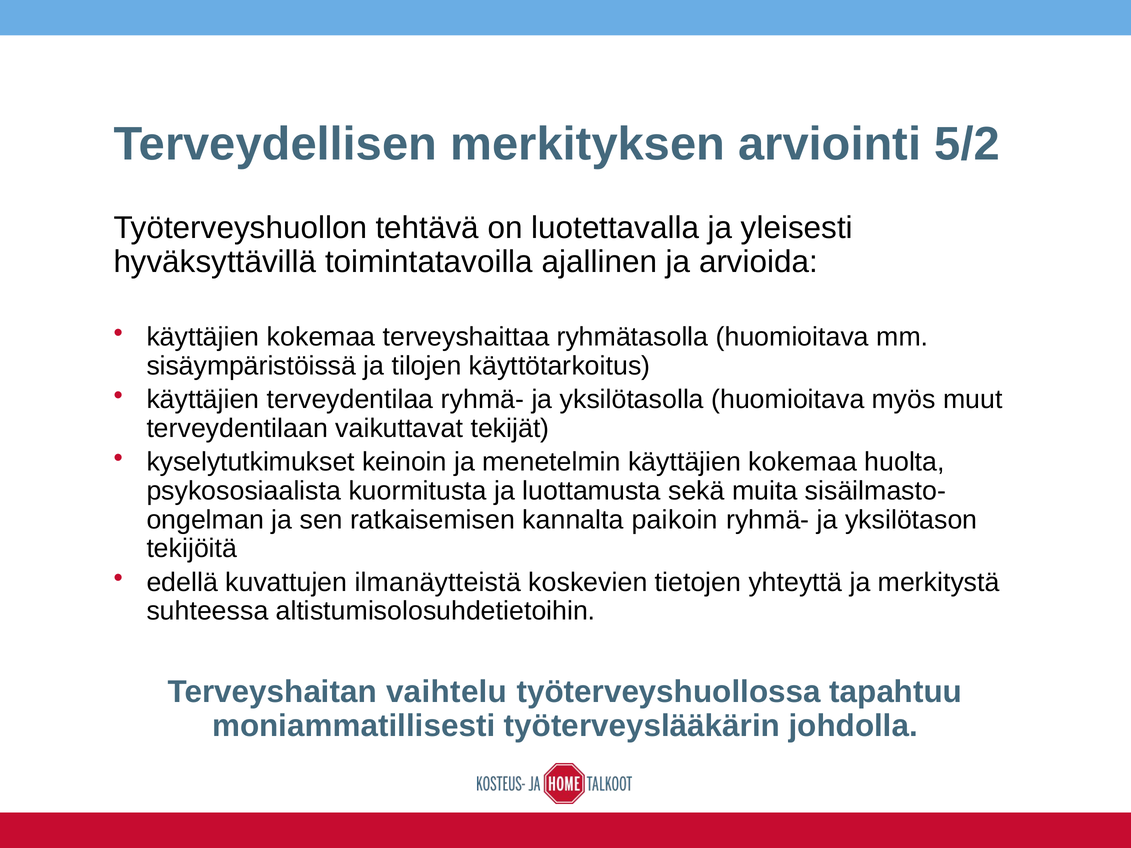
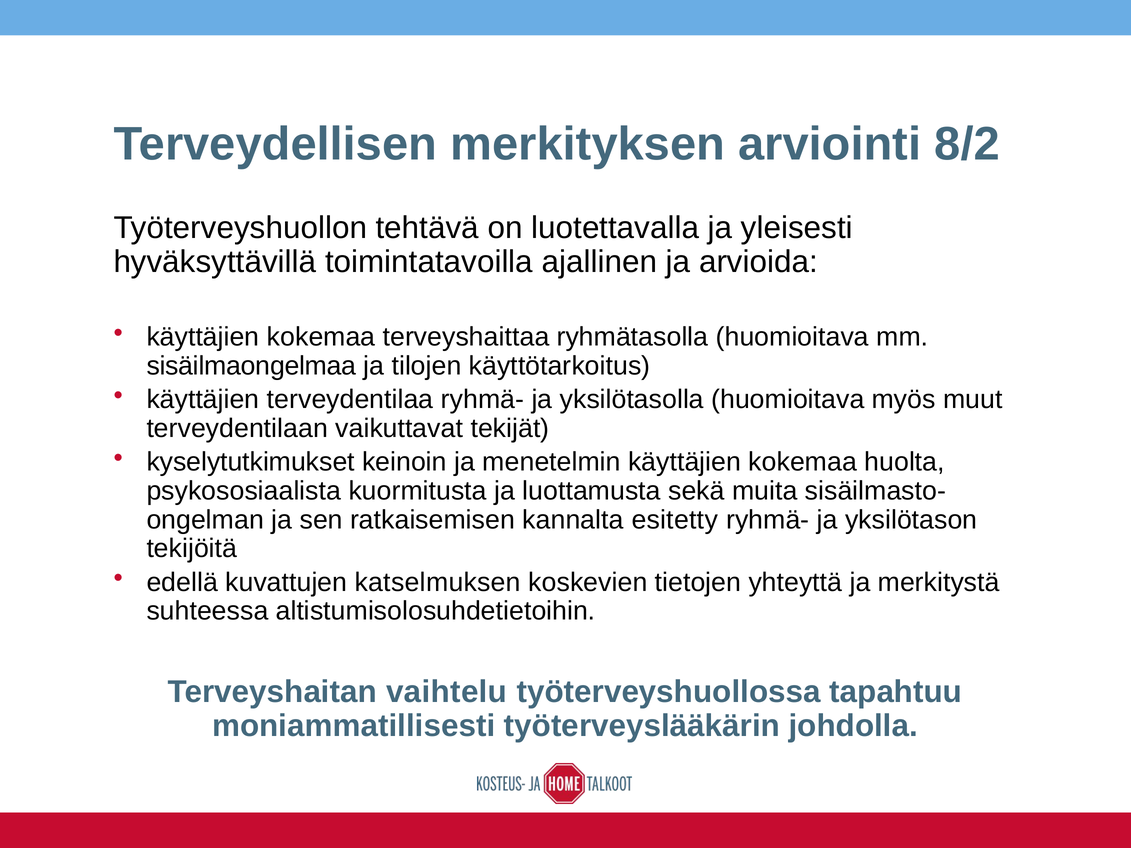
5/2: 5/2 -> 8/2
sisäympäristöissä: sisäympäristöissä -> sisäilmaongelmaa
paikoin: paikoin -> esitetty
ilmanäytteistä: ilmanäytteistä -> katselmuksen
